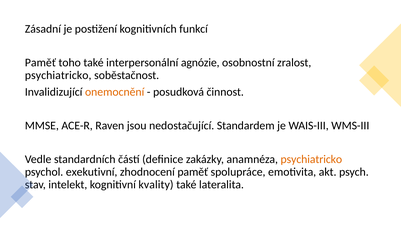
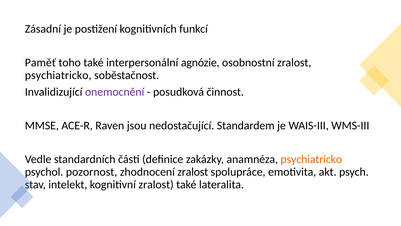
onemocnění colour: orange -> purple
exekutivní: exekutivní -> pozornost
zhodnocení paměť: paměť -> zralost
kognitivní kvality: kvality -> zralost
